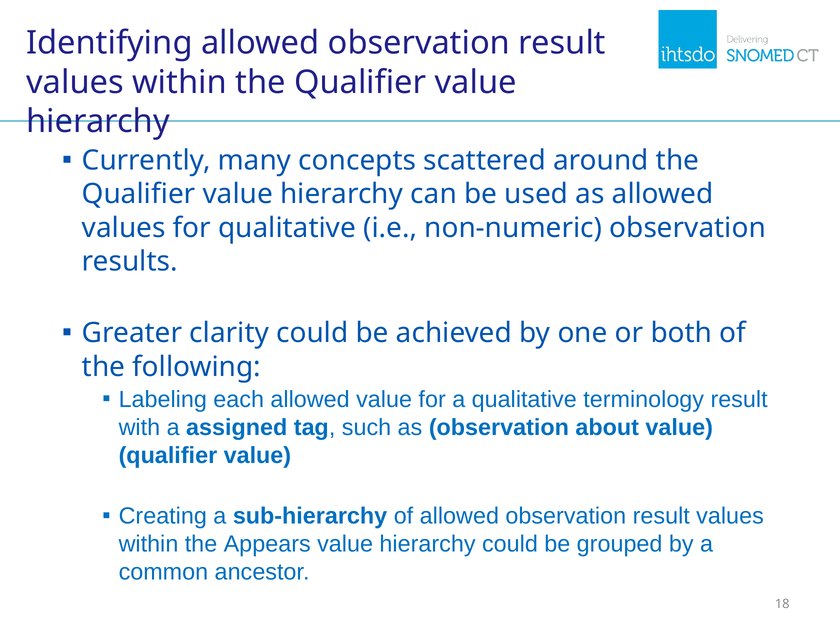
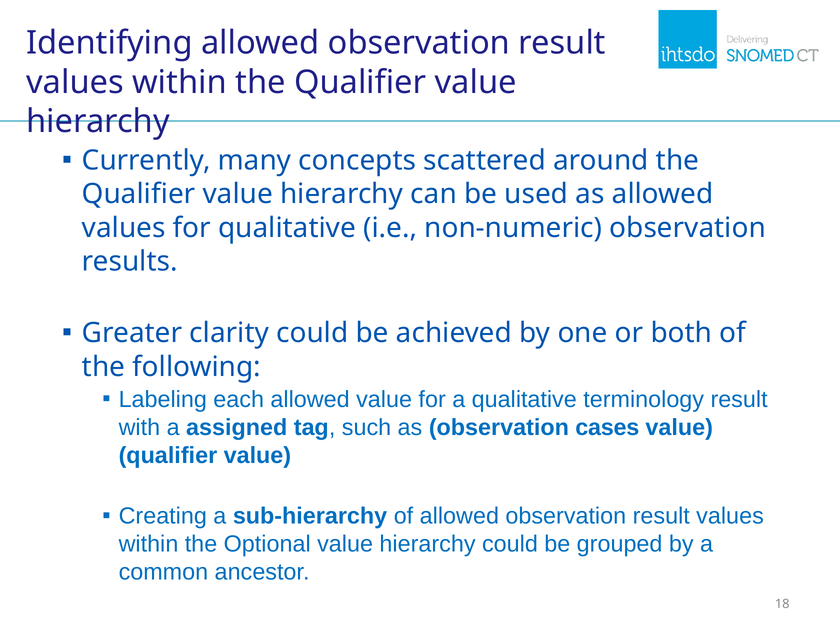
about: about -> cases
Appears: Appears -> Optional
